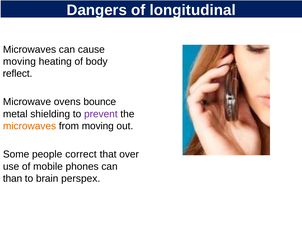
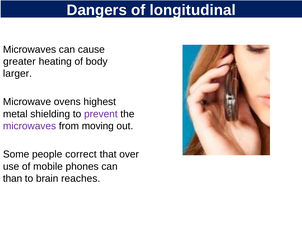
moving at (19, 61): moving -> greater
reflect: reflect -> larger
bounce: bounce -> highest
microwaves at (30, 126) colour: orange -> purple
perspex: perspex -> reaches
